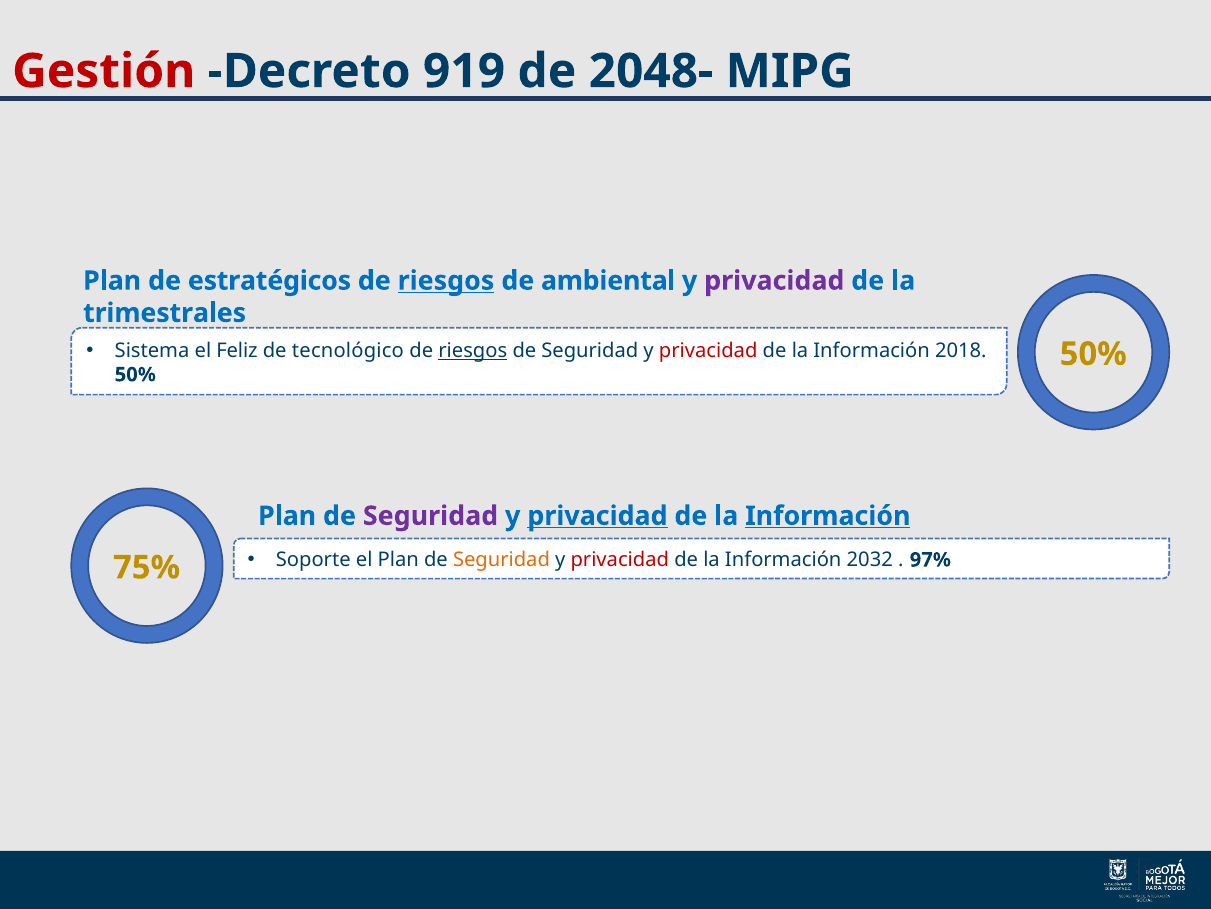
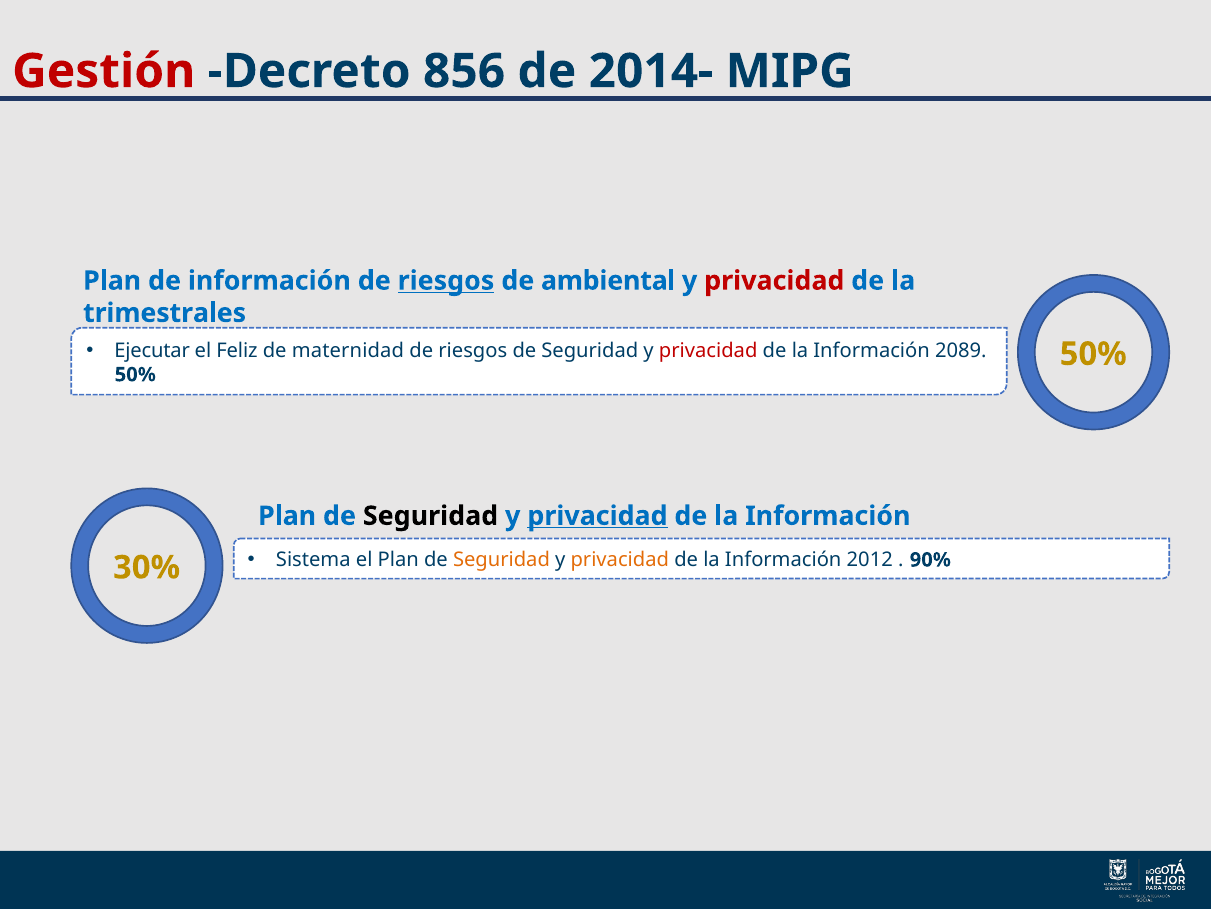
919: 919 -> 856
2048-: 2048- -> 2014-
de estratégicos: estratégicos -> información
privacidad at (774, 281) colour: purple -> red
Sistema: Sistema -> Ejecutar
tecnológico: tecnológico -> maternidad
riesgos at (473, 350) underline: present -> none
2018: 2018 -> 2089
Seguridad at (431, 516) colour: purple -> black
Información at (828, 516) underline: present -> none
Soporte: Soporte -> Sistema
privacidad at (620, 559) colour: red -> orange
2032: 2032 -> 2012
97%: 97% -> 90%
75%: 75% -> 30%
